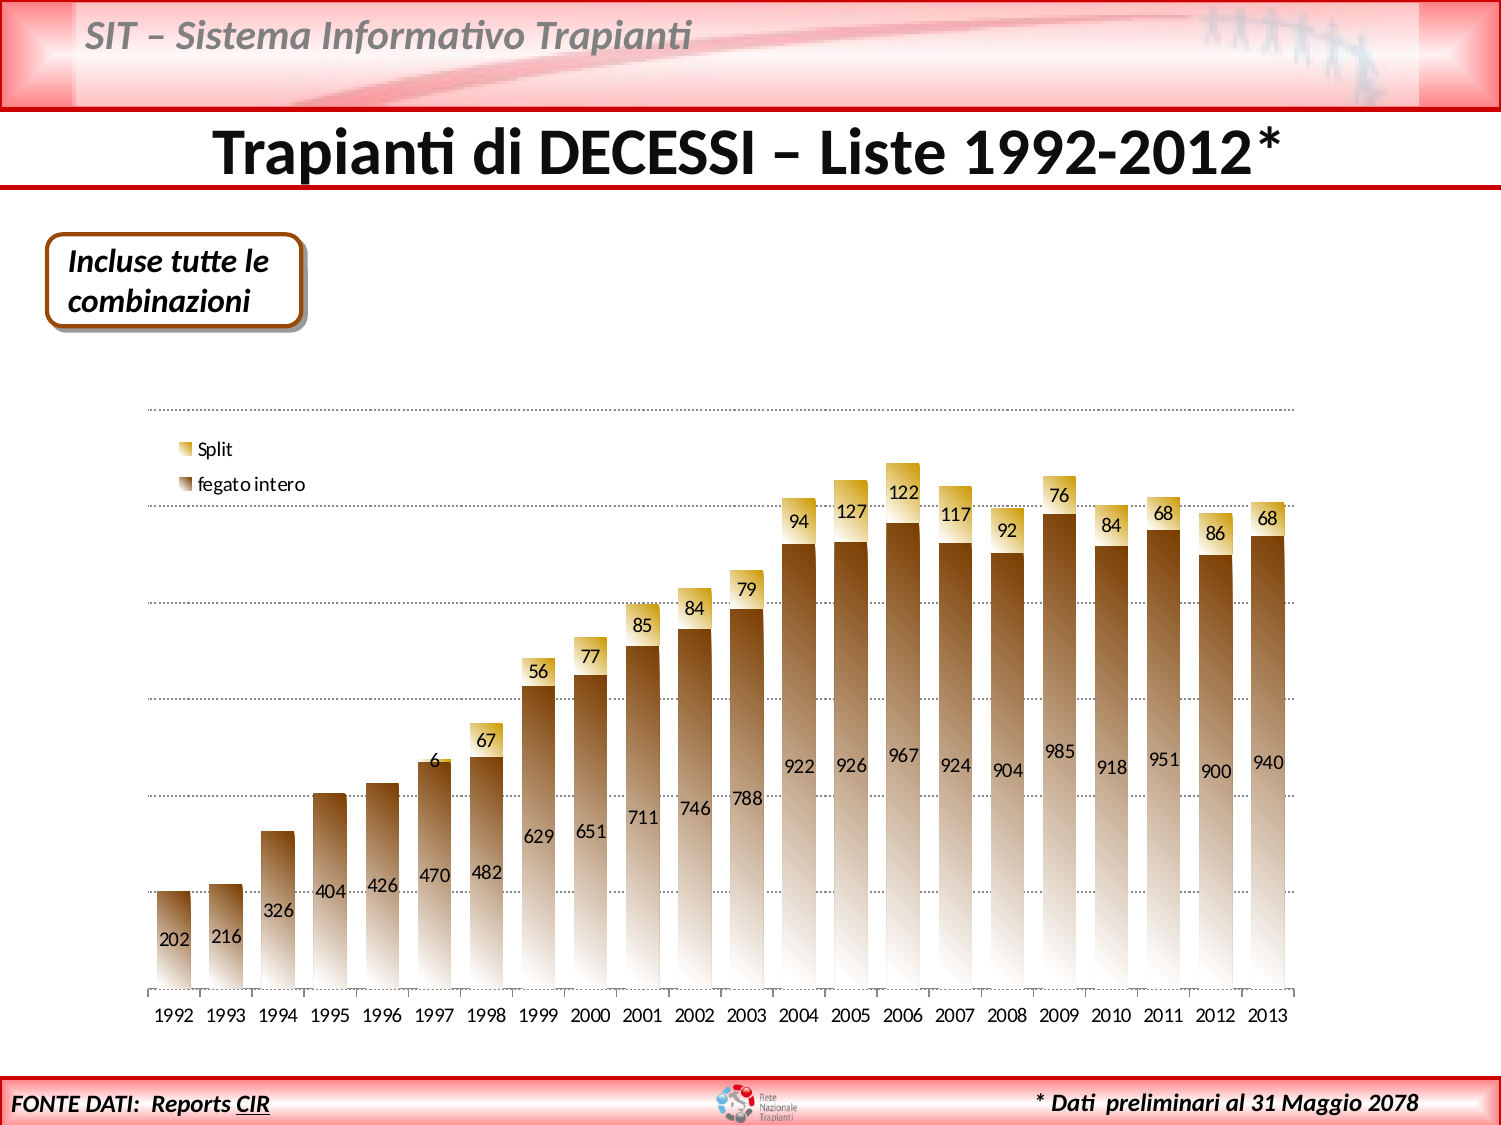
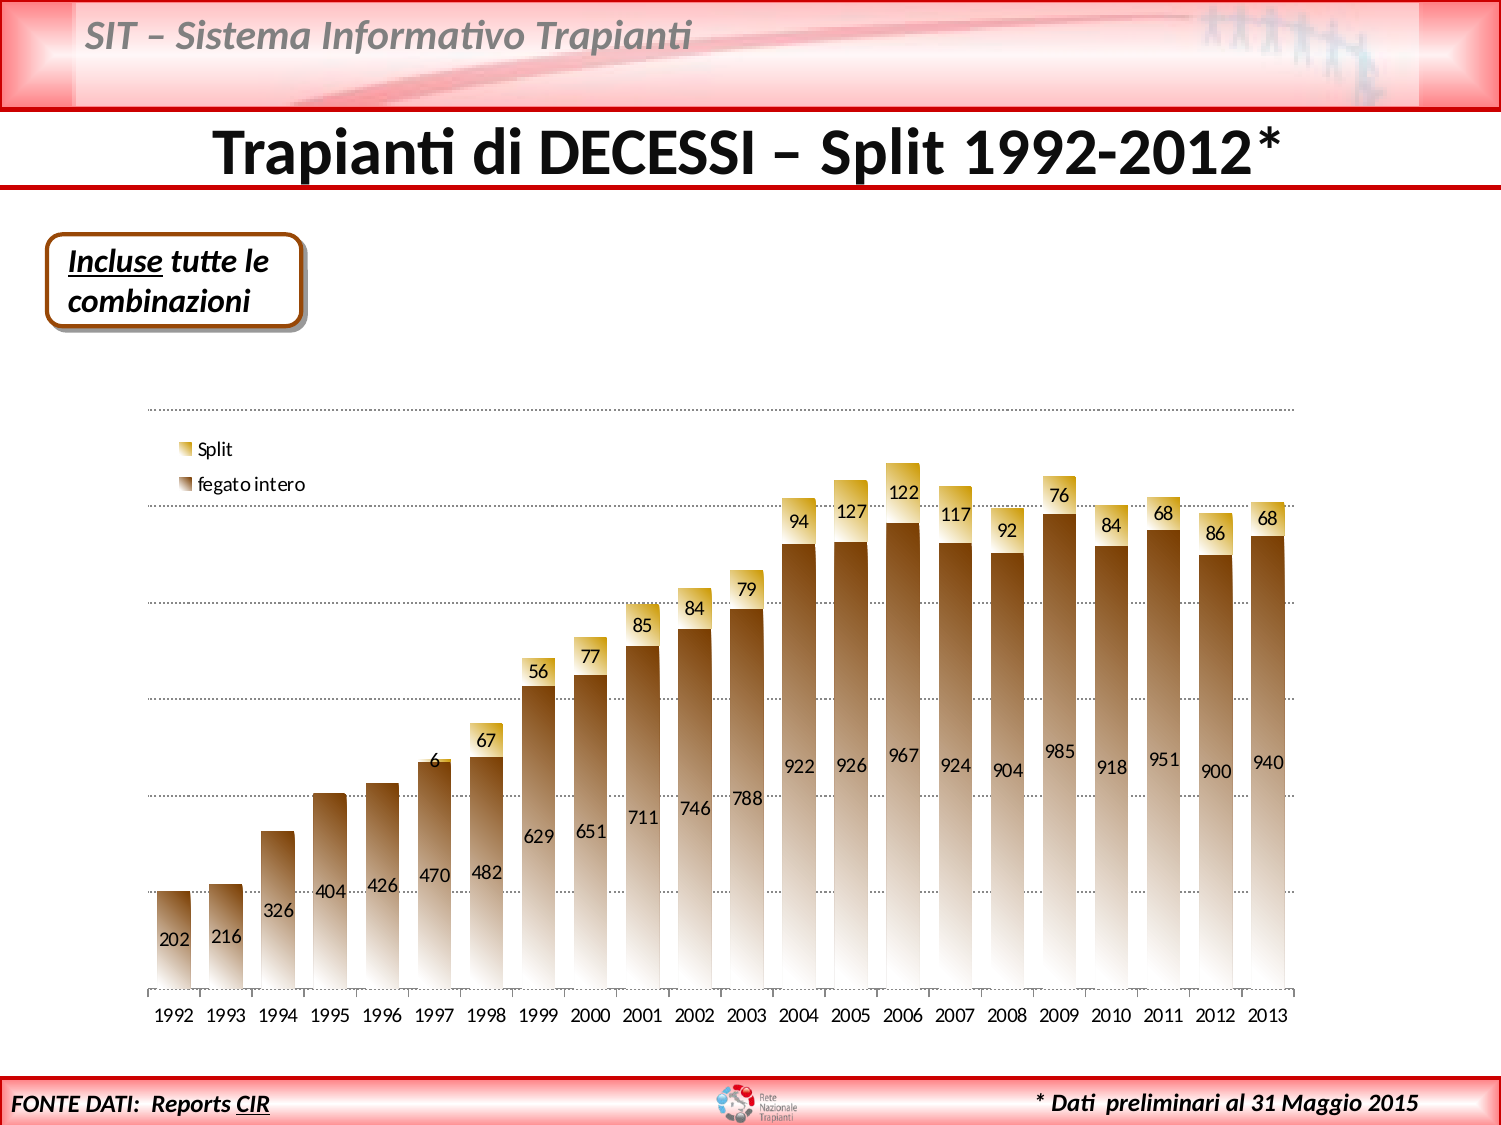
Liste at (883, 153): Liste -> Split
Incluse underline: none -> present
2078: 2078 -> 2015
